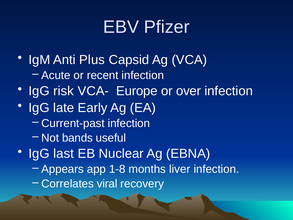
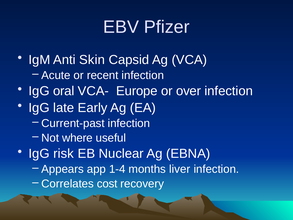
Plus: Plus -> Skin
risk: risk -> oral
bands: bands -> where
last: last -> risk
1-8: 1-8 -> 1-4
viral: viral -> cost
